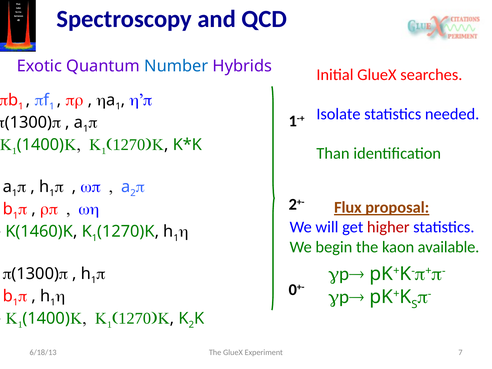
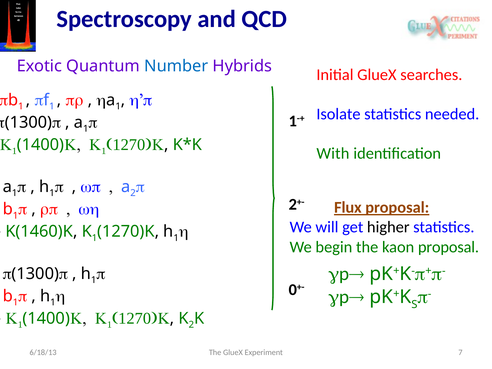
Than: Than -> With
higher colour: red -> black
kaon available: available -> proposal
